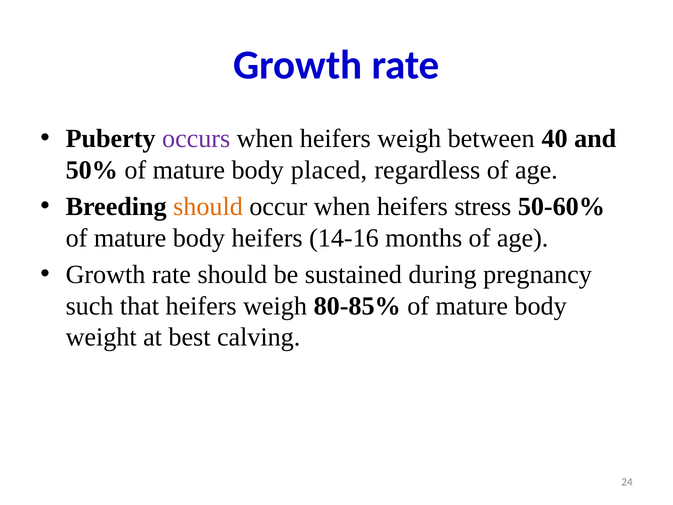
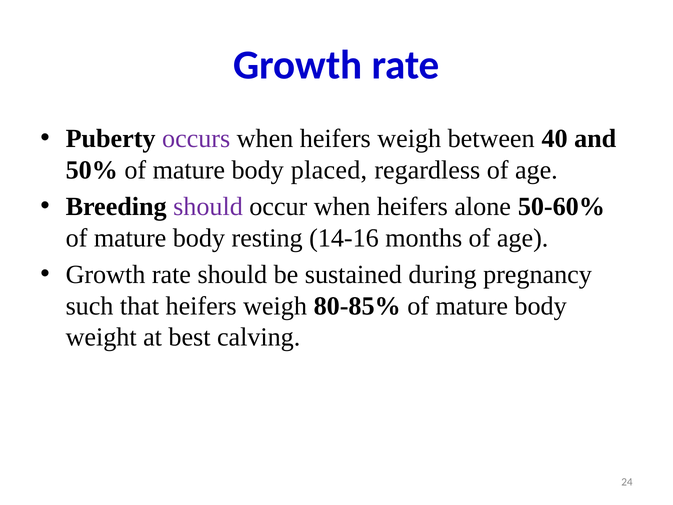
should at (208, 207) colour: orange -> purple
stress: stress -> alone
body heifers: heifers -> resting
